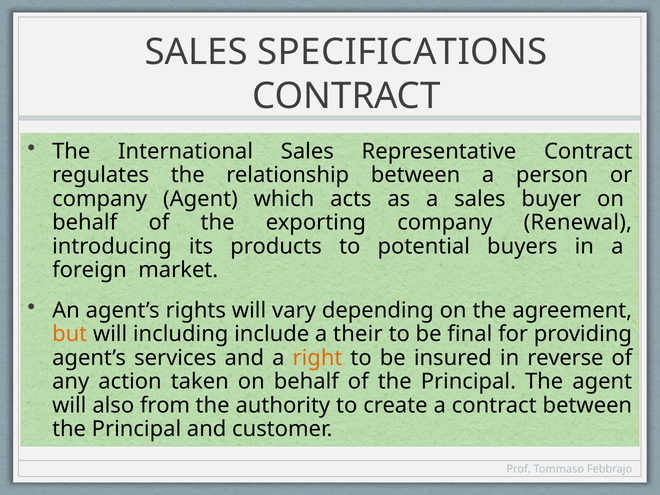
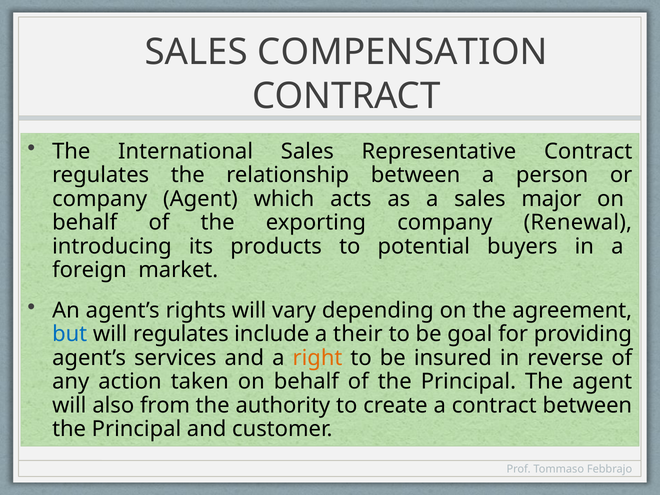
SPECIFICATIONS: SPECIFICATIONS -> COMPENSATION
buyer: buyer -> major
but colour: orange -> blue
will including: including -> regulates
final: final -> goal
